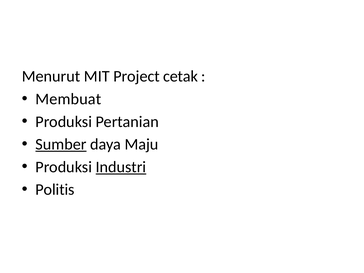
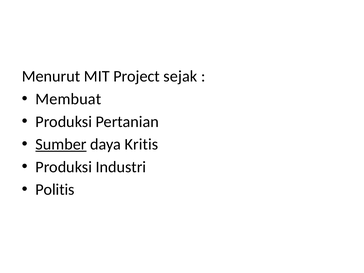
cetak: cetak -> sejak
Maju: Maju -> Kritis
Industri underline: present -> none
